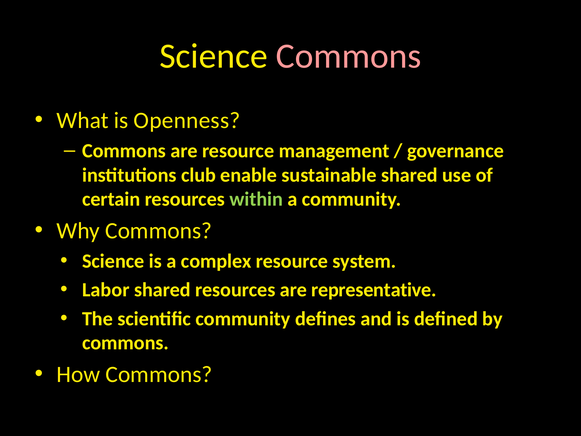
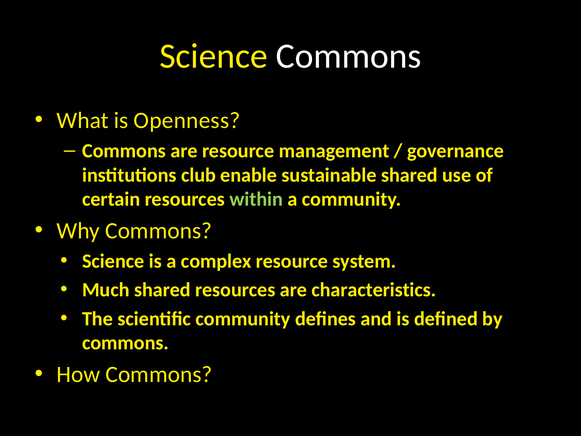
Commons at (349, 56) colour: pink -> white
Labor: Labor -> Much
representative: representative -> characteristics
